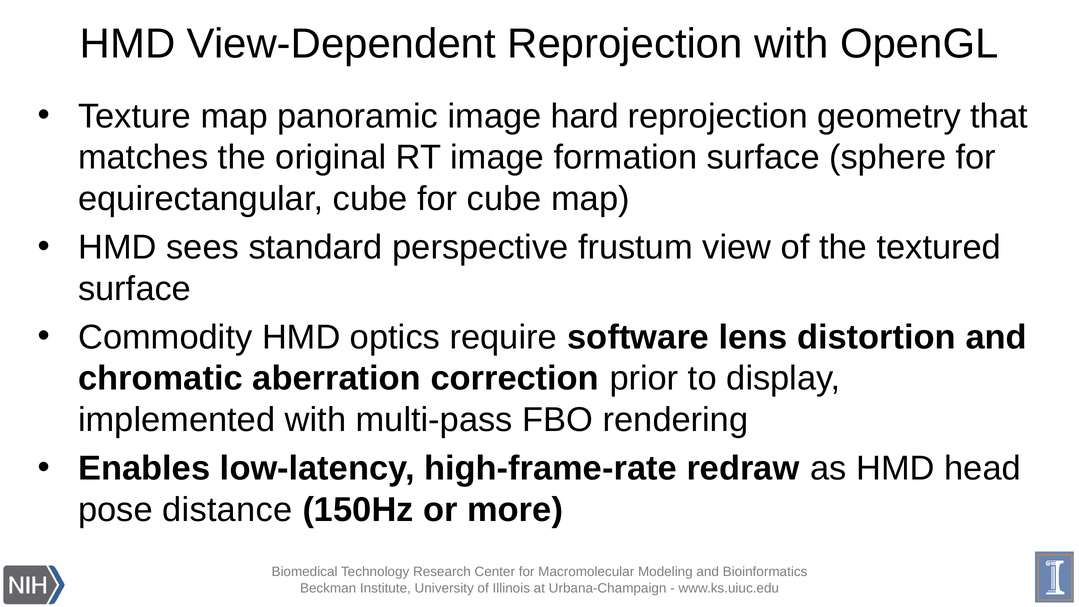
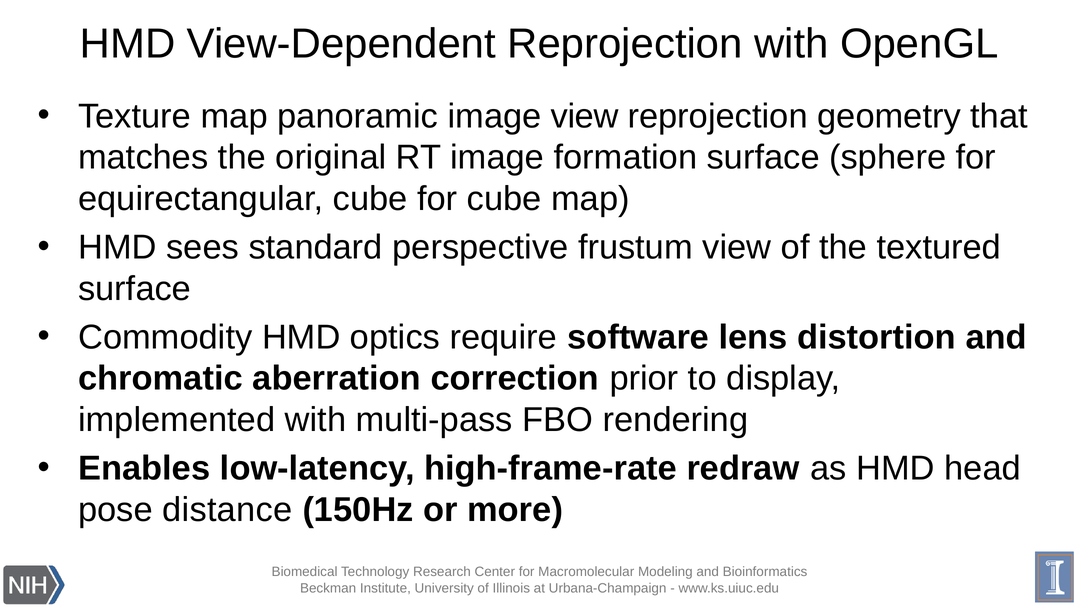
image hard: hard -> view
